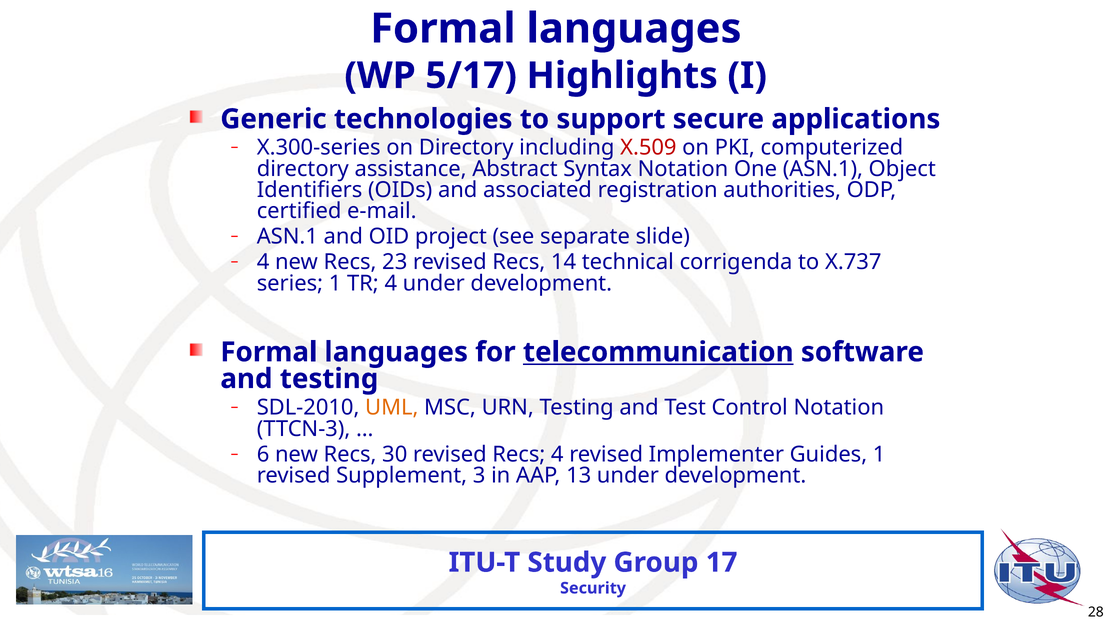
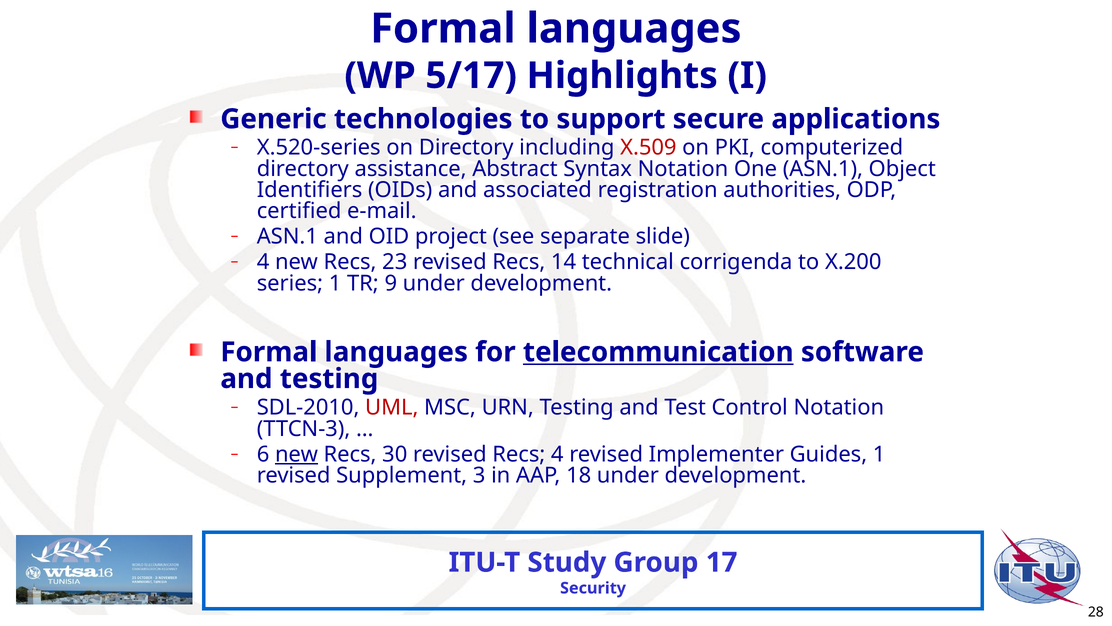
X.300-series: X.300-series -> X.520-series
X.737: X.737 -> X.200
TR 4: 4 -> 9
UML colour: orange -> red
new at (297, 454) underline: none -> present
13: 13 -> 18
